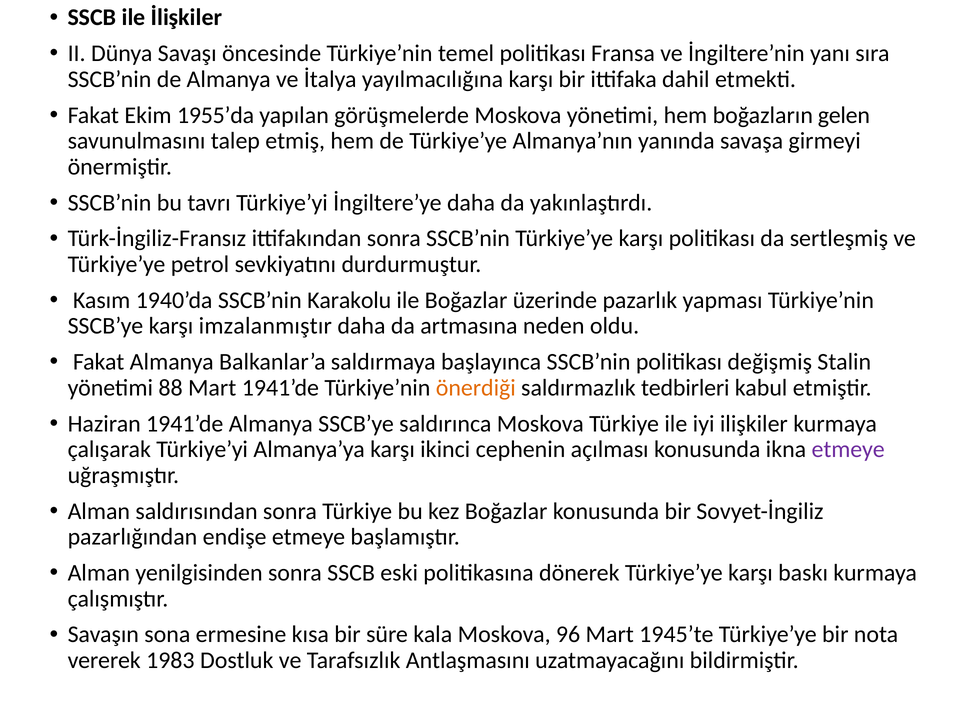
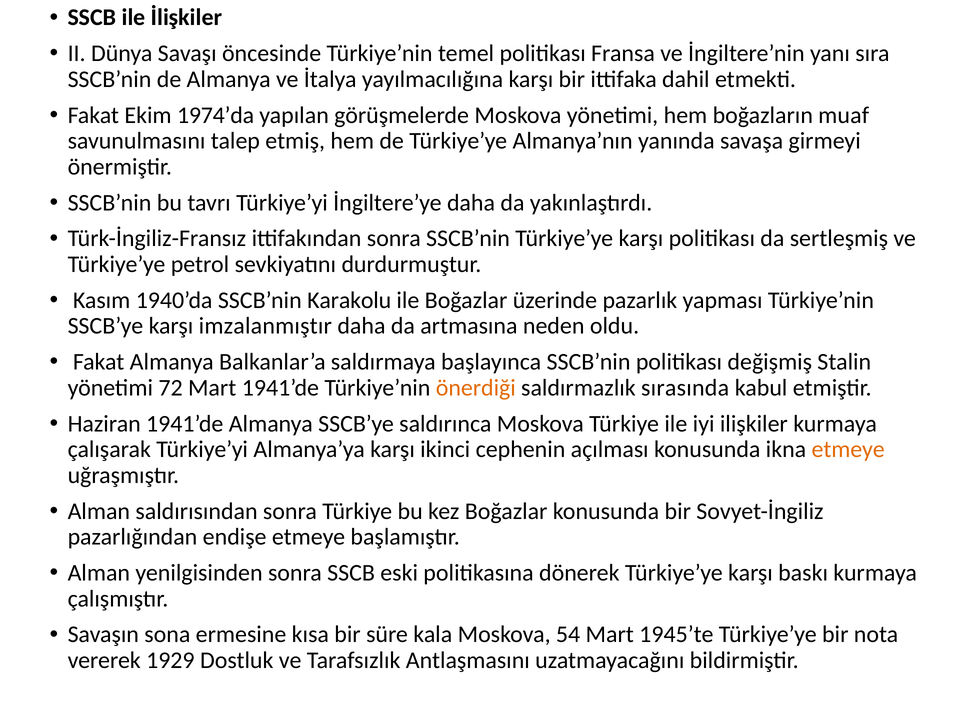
1955’da: 1955’da -> 1974’da
gelen: gelen -> muaf
88: 88 -> 72
tedbirleri: tedbirleri -> sırasında
etmeye at (848, 450) colour: purple -> orange
96: 96 -> 54
1983: 1983 -> 1929
